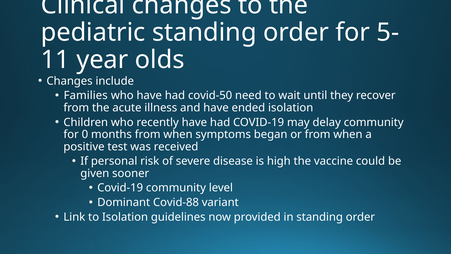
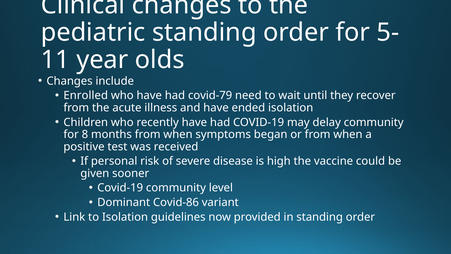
Families: Families -> Enrolled
covid-50: covid-50 -> covid-79
0: 0 -> 8
Covid-88: Covid-88 -> Covid-86
